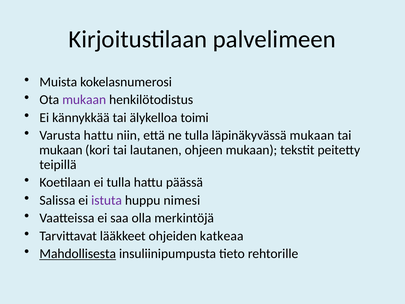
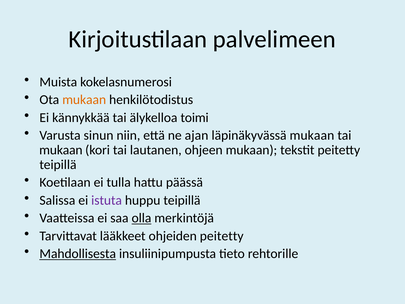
mukaan at (84, 100) colour: purple -> orange
Varusta hattu: hattu -> sinun
ne tulla: tulla -> ajan
huppu nimesi: nimesi -> teipillä
olla underline: none -> present
ohjeiden katkeaa: katkeaa -> peitetty
